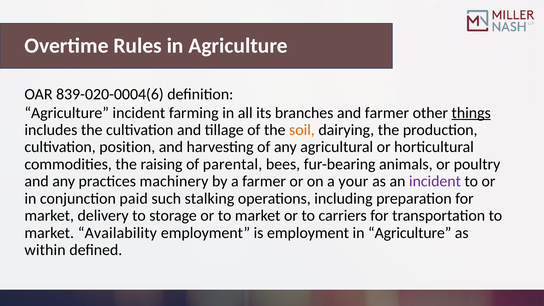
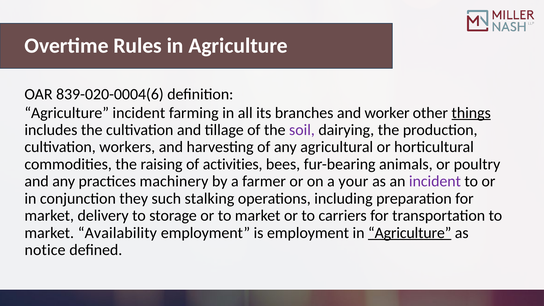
and farmer: farmer -> worker
soil colour: orange -> purple
position: position -> workers
parental: parental -> activities
paid: paid -> they
Agriculture at (410, 233) underline: none -> present
within: within -> notice
